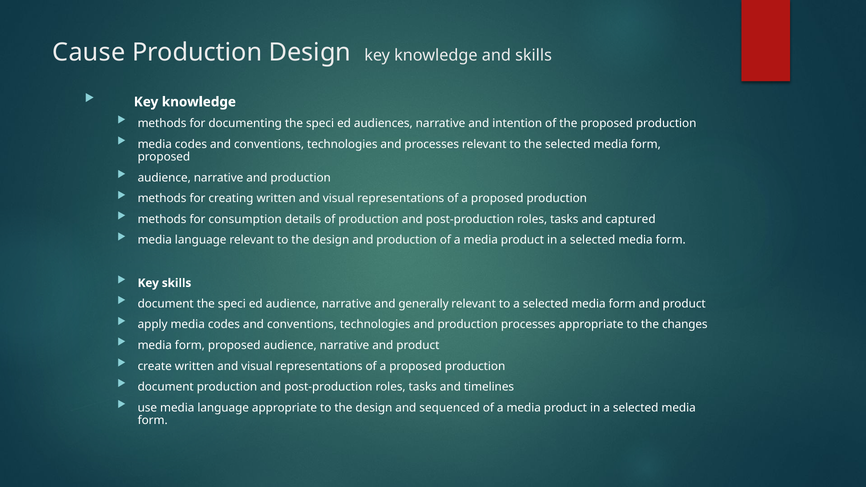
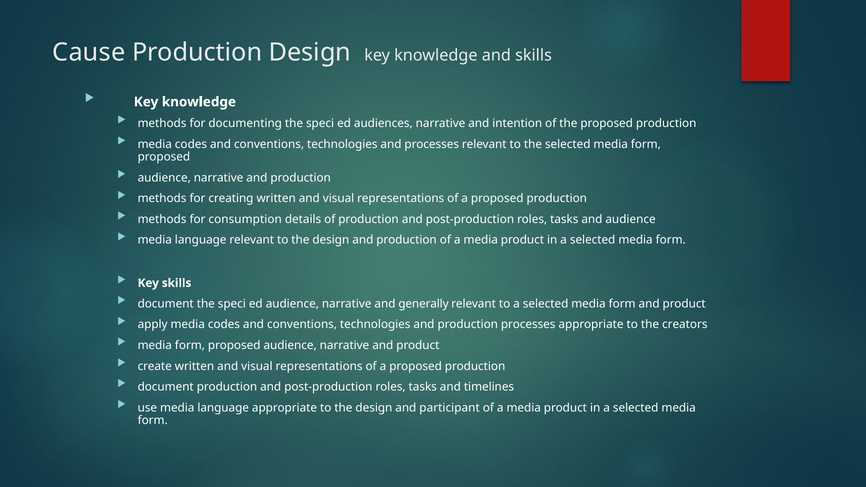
and captured: captured -> audience
changes: changes -> creators
sequenced: sequenced -> participant
